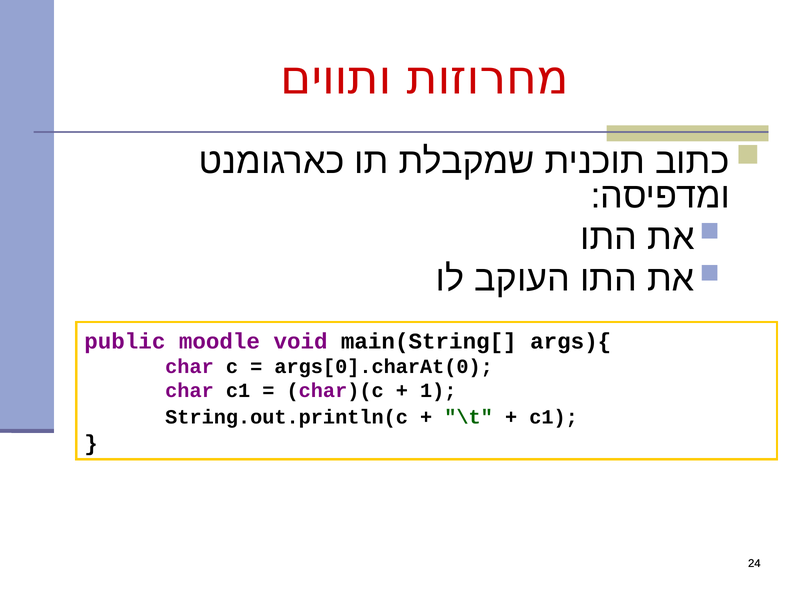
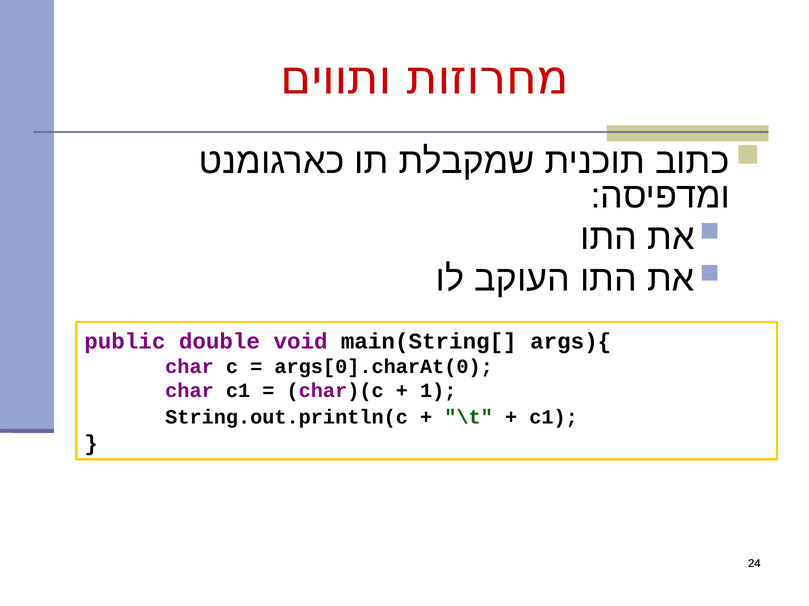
moodle: moodle -> double
